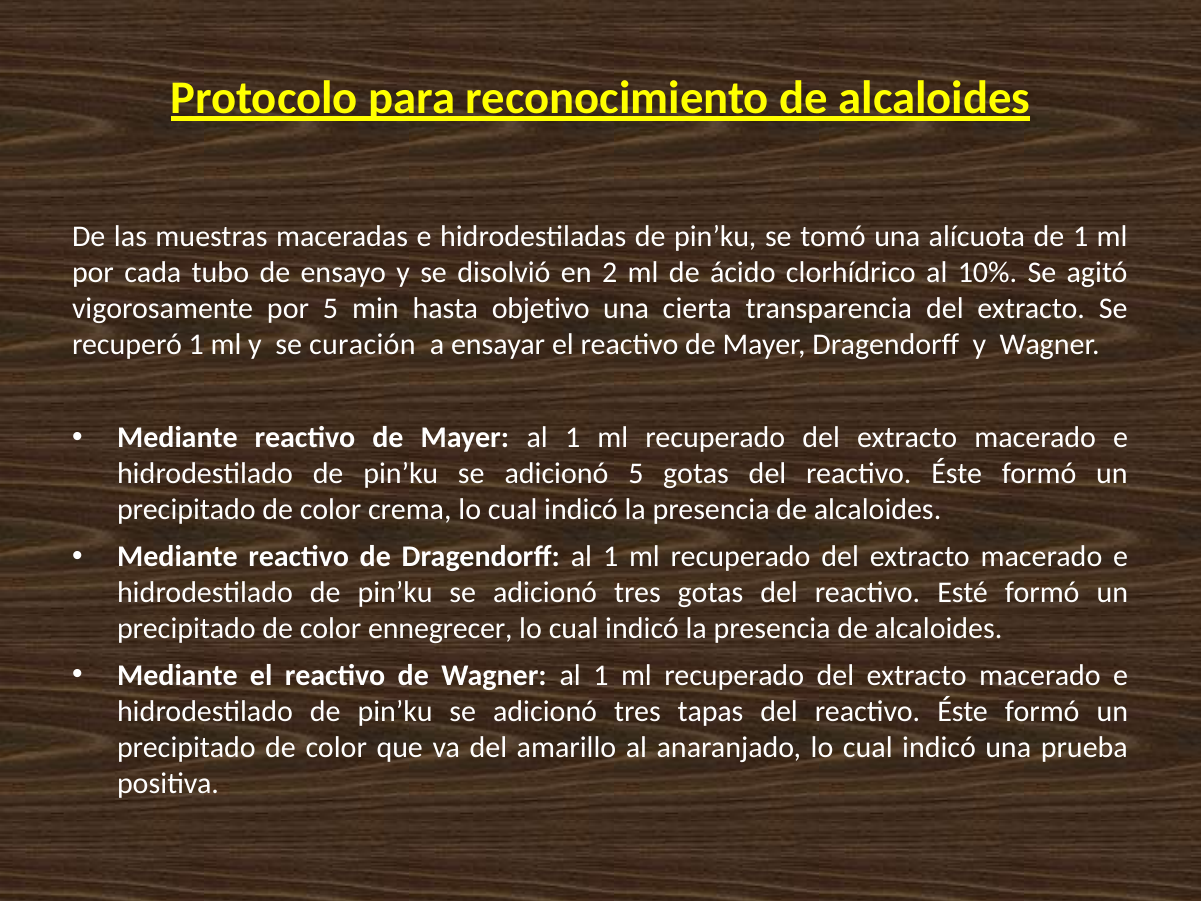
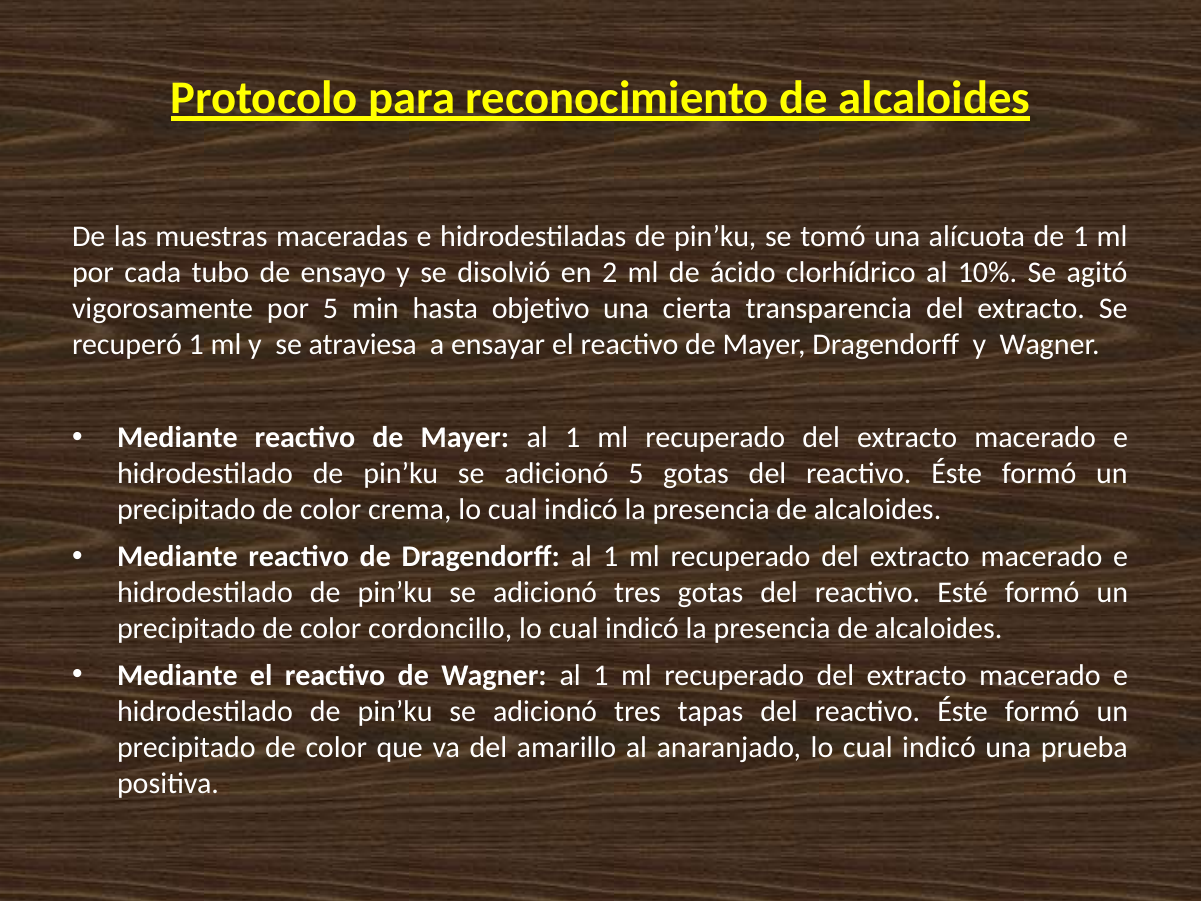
curación: curación -> atraviesa
ennegrecer: ennegrecer -> cordoncillo
